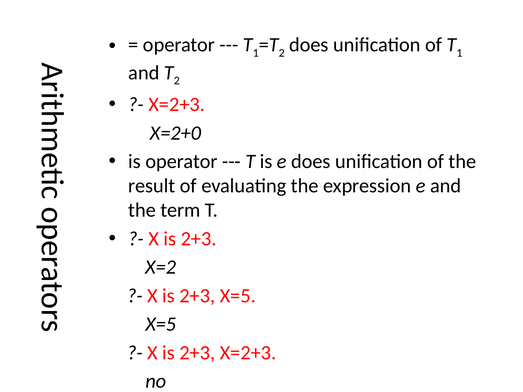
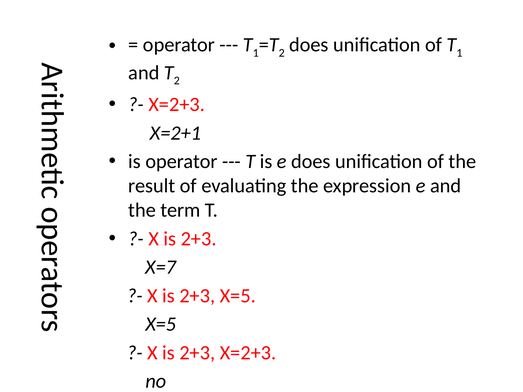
X=2+0: X=2+0 -> X=2+1
X=2: X=2 -> X=7
